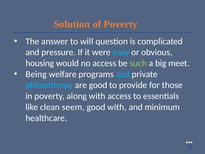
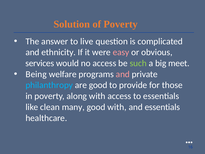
will: will -> live
pressure: pressure -> ethnicity
easy colour: light blue -> pink
housing: housing -> services
and at (123, 74) colour: light blue -> pink
seem: seem -> many
and minimum: minimum -> essentials
